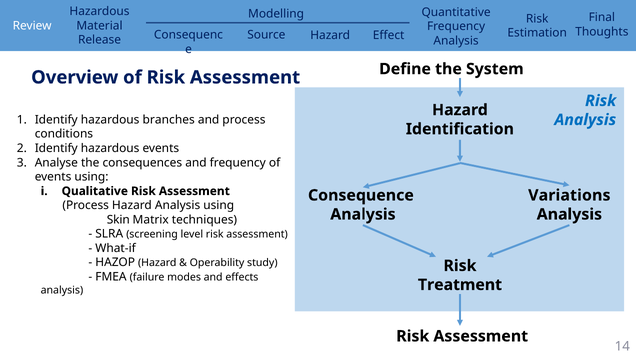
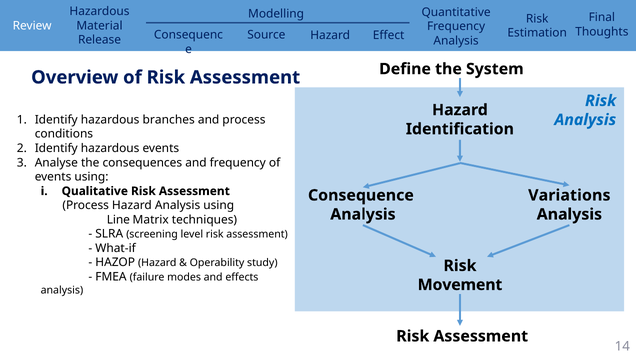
Skin: Skin -> Line
Treatment: Treatment -> Movement
